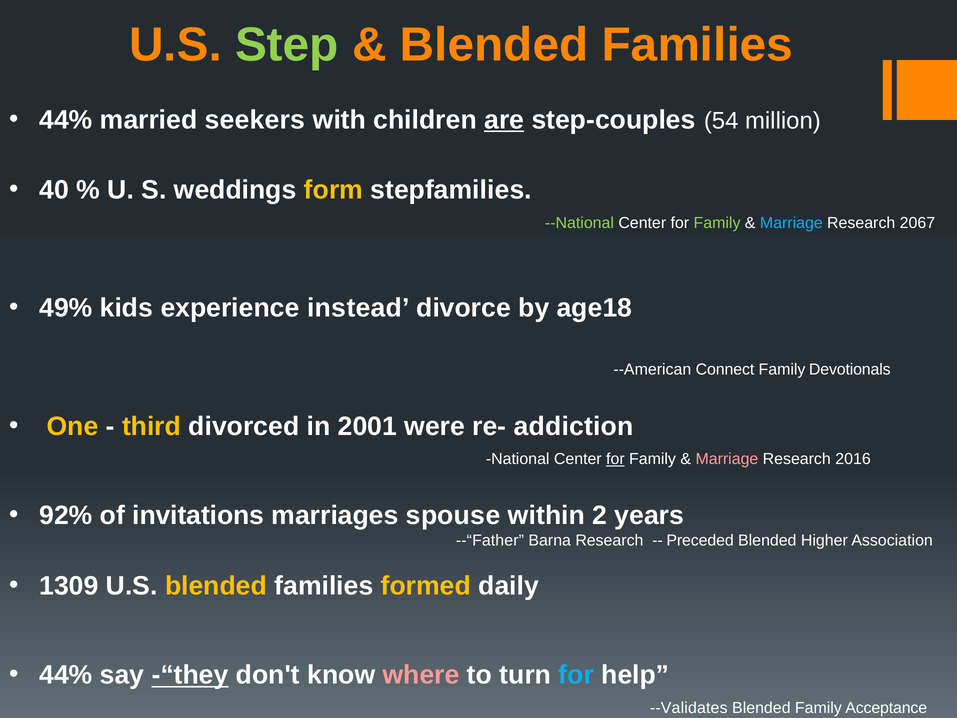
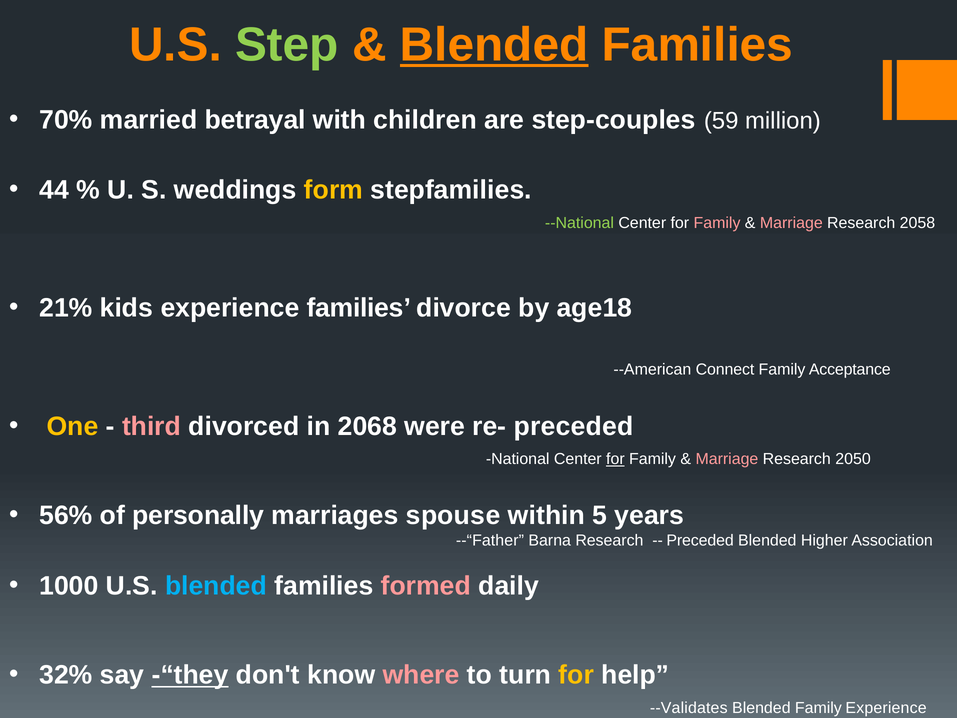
Blended at (494, 45) underline: none -> present
44% at (66, 120): 44% -> 70%
seekers: seekers -> betrayal
are underline: present -> none
54: 54 -> 59
40: 40 -> 44
Family at (717, 223) colour: light green -> pink
Marriage at (791, 223) colour: light blue -> pink
2067: 2067 -> 2058
49%: 49% -> 21%
experience instead: instead -> families
Devotionals: Devotionals -> Acceptance
third colour: yellow -> pink
2001: 2001 -> 2068
re- addiction: addiction -> preceded
2016: 2016 -> 2050
92%: 92% -> 56%
invitations: invitations -> personally
2: 2 -> 5
1309: 1309 -> 1000
blended at (216, 586) colour: yellow -> light blue
formed colour: yellow -> pink
44% at (66, 675): 44% -> 32%
for at (576, 675) colour: light blue -> yellow
Family Acceptance: Acceptance -> Experience
